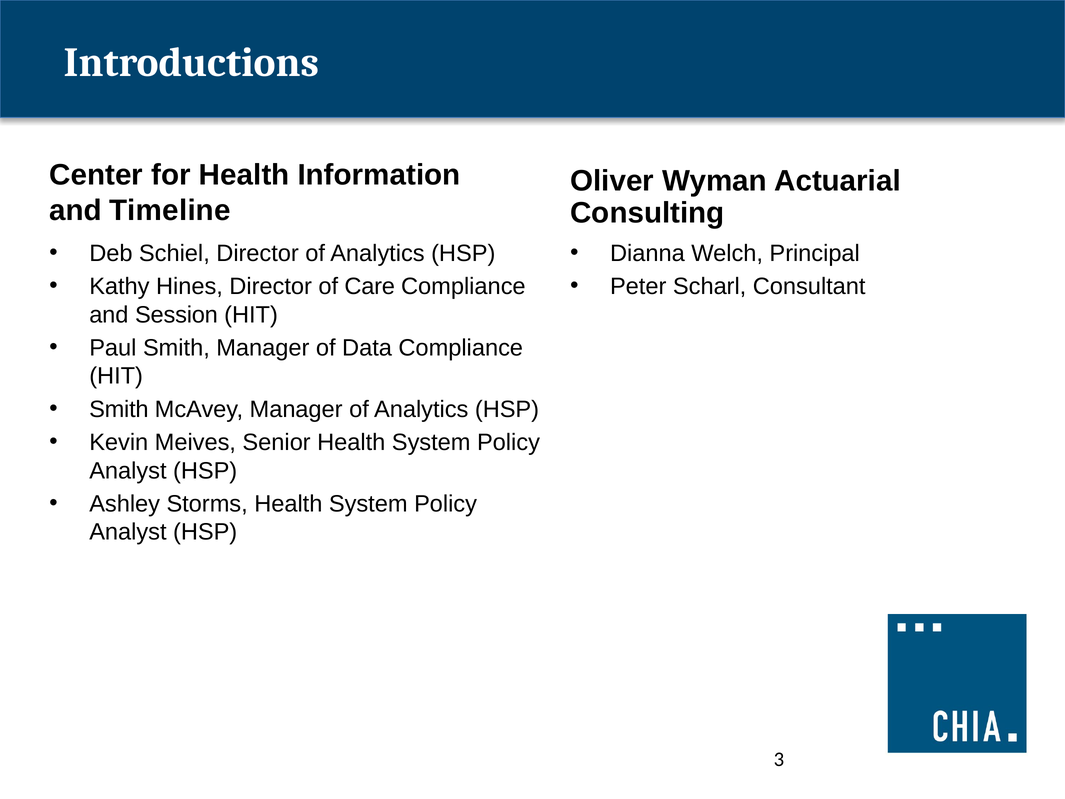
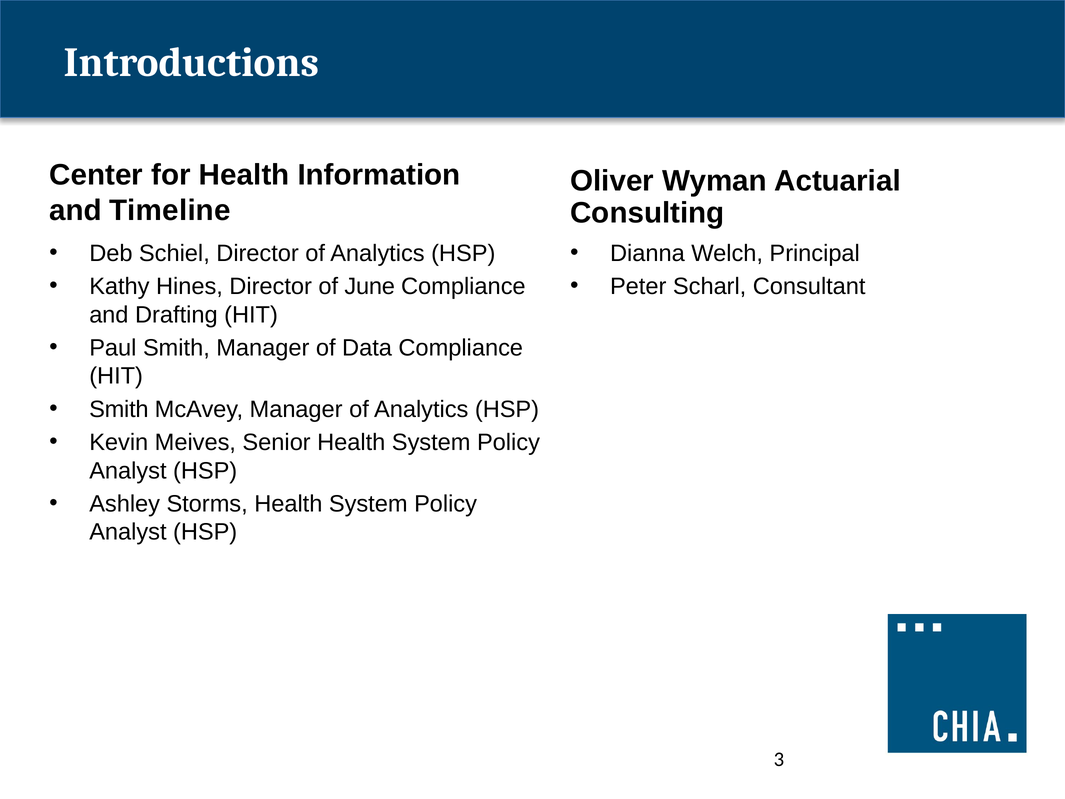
Care: Care -> June
Session: Session -> Drafting
